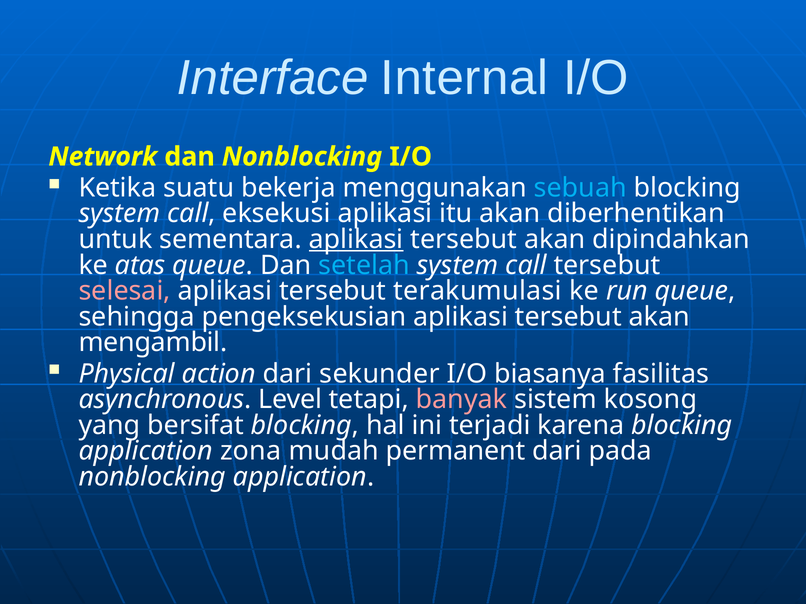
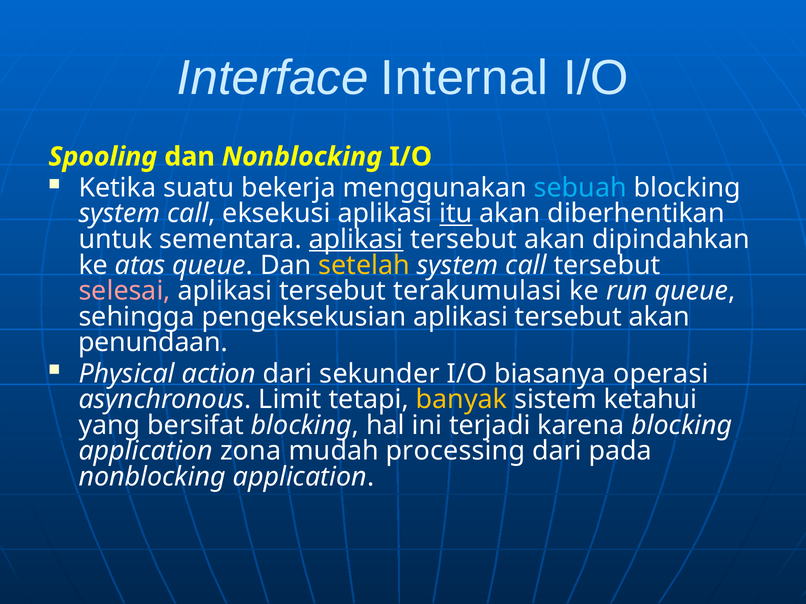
Network: Network -> Spooling
itu underline: none -> present
setelah colour: light blue -> yellow
mengambil: mengambil -> penundaan
fasilitas: fasilitas -> operasi
Level: Level -> Limit
banyak colour: pink -> yellow
kosong: kosong -> ketahui
permanent: permanent -> processing
